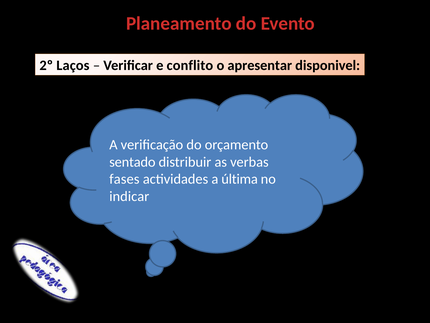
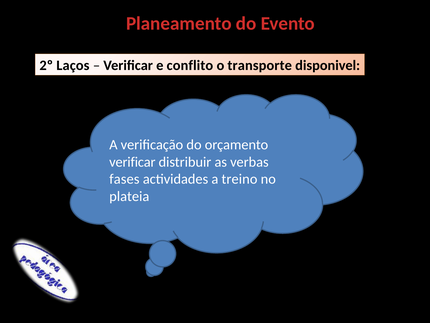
apresentar: apresentar -> transporte
sentado at (132, 162): sentado -> verificar
última: última -> treino
indicar: indicar -> plateia
